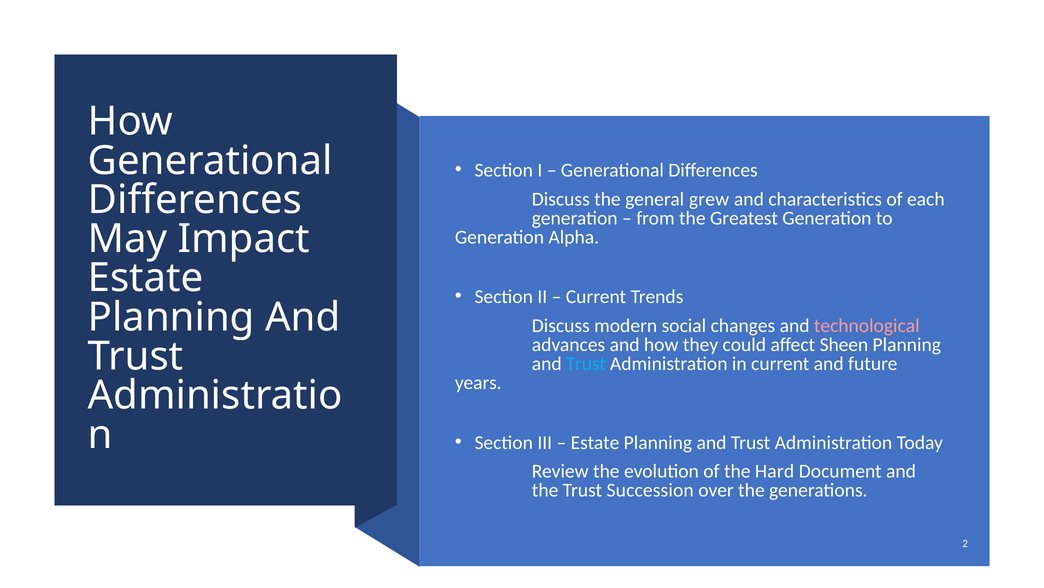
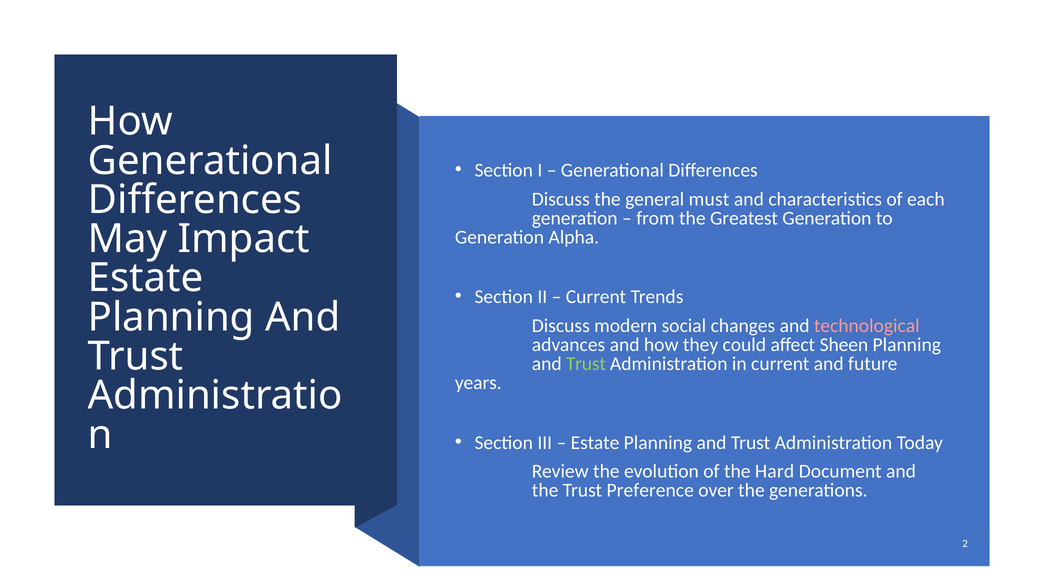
grew: grew -> must
Trust at (586, 363) colour: light blue -> light green
Succession: Succession -> Preference
